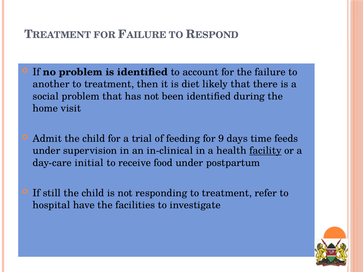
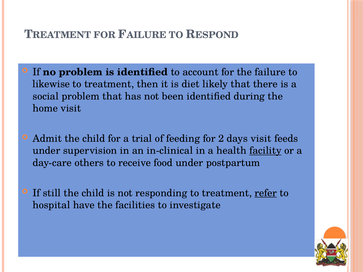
another: another -> likewise
9: 9 -> 2
days time: time -> visit
initial: initial -> others
refer underline: none -> present
